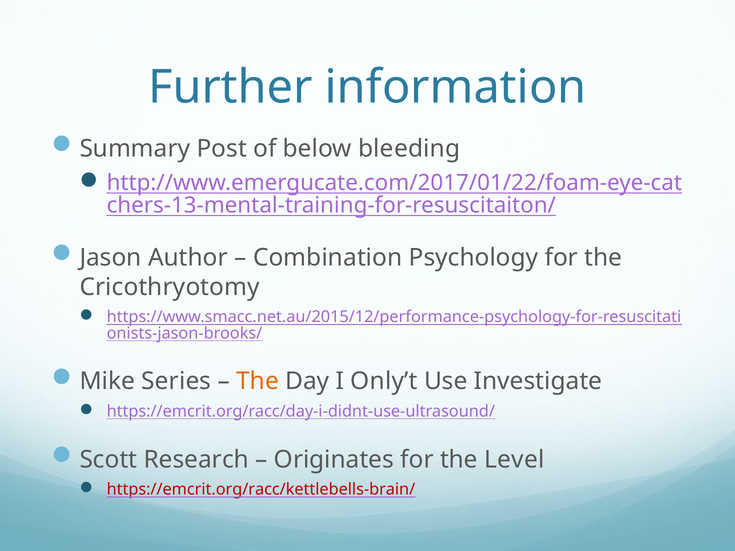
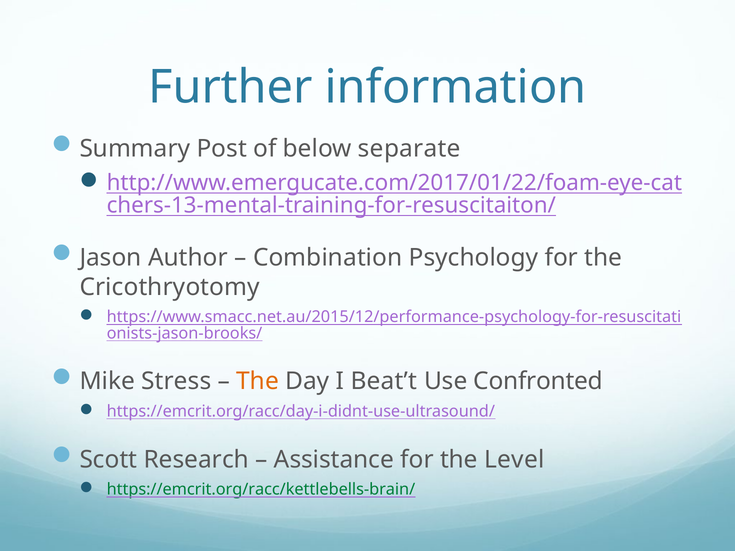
bleeding: bleeding -> separate
Series: Series -> Stress
Only’t: Only’t -> Beat’t
Investigate: Investigate -> Confronted
Originates: Originates -> Assistance
https://emcrit.org/racc/kettlebells-brain/ colour: red -> green
